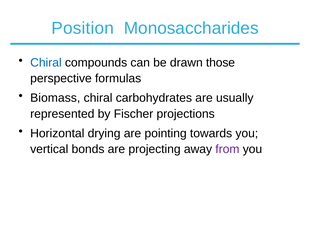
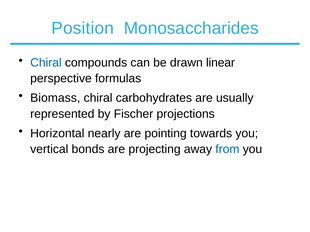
those: those -> linear
drying: drying -> nearly
from colour: purple -> blue
